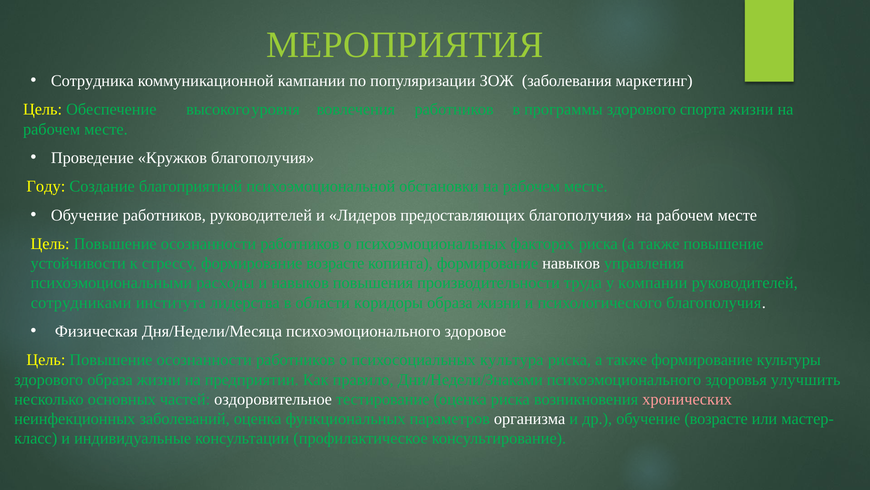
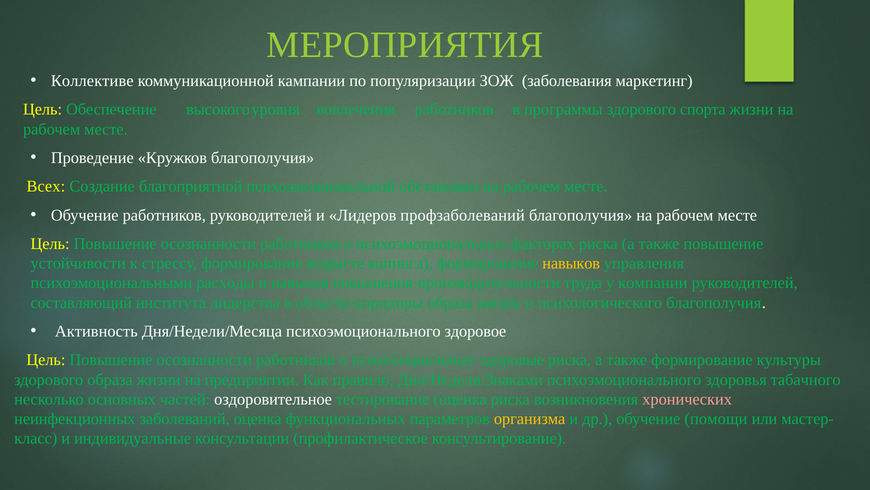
Сотрудника: Сотрудника -> Коллективе
Году: Году -> Всех
предоставляющих: предоставляющих -> профзаболеваний
навыков at (571, 263) colour: white -> yellow
сотрудниками: сотрудниками -> составляющий
Физическая: Физическая -> Активность
культура: культура -> здоровые
улучшить: улучшить -> табачного
организма colour: white -> yellow
обучение возрасте: возрасте -> помощи
